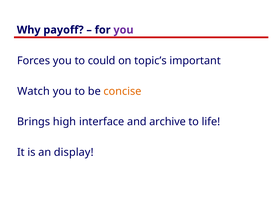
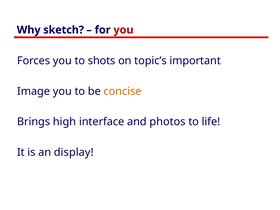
payoff: payoff -> sketch
you at (123, 30) colour: purple -> red
could: could -> shots
Watch: Watch -> Image
archive: archive -> photos
